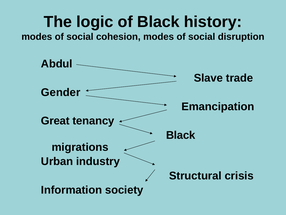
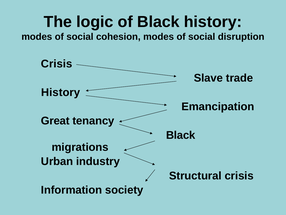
Abdul at (57, 64): Abdul -> Crisis
Gender at (61, 92): Gender -> History
